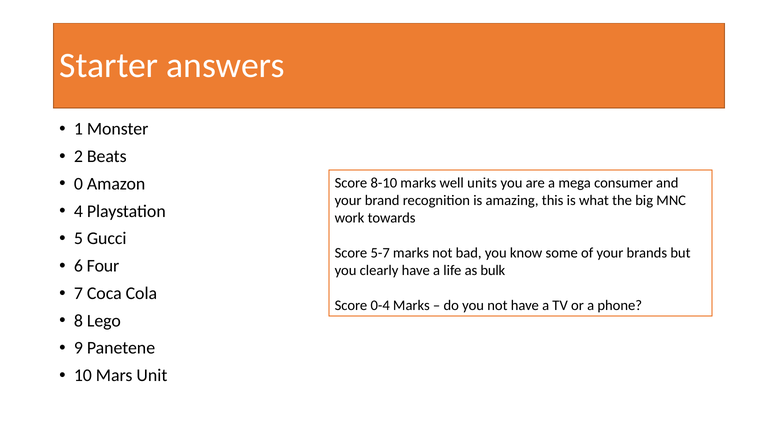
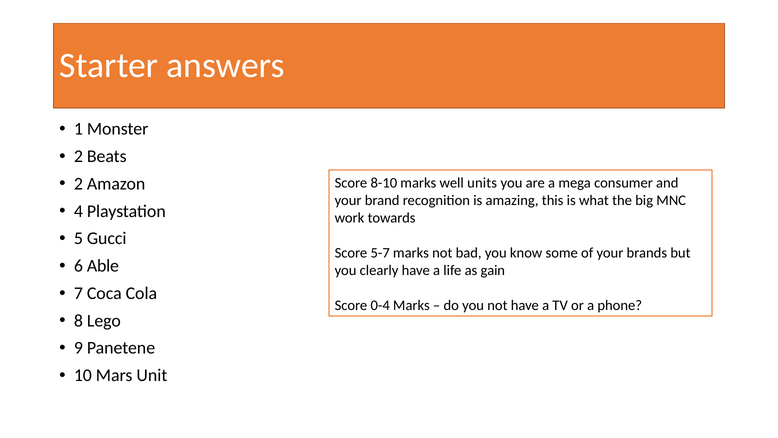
0 at (78, 184): 0 -> 2
Four: Four -> Able
bulk: bulk -> gain
